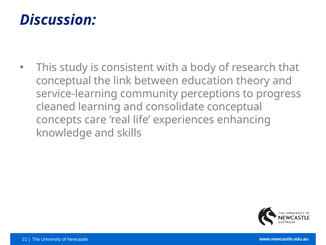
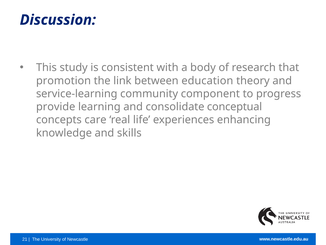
conceptual at (64, 81): conceptual -> promotion
perceptions: perceptions -> component
cleaned: cleaned -> provide
